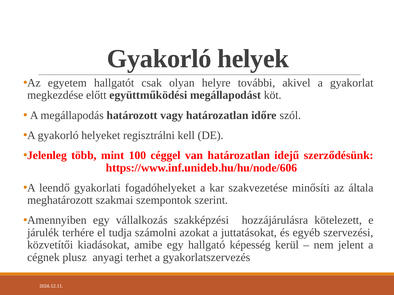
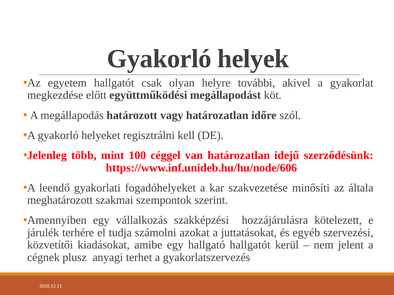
hallgató képesség: képesség -> hallgatót
